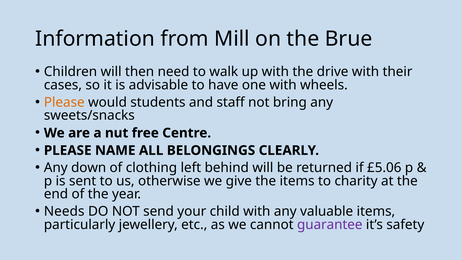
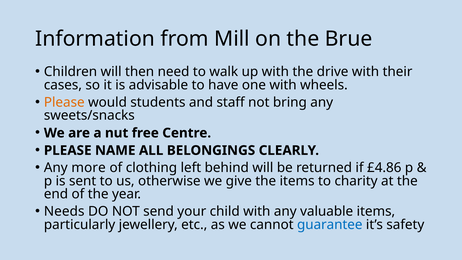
down: down -> more
£5.06: £5.06 -> £4.86
guarantee colour: purple -> blue
